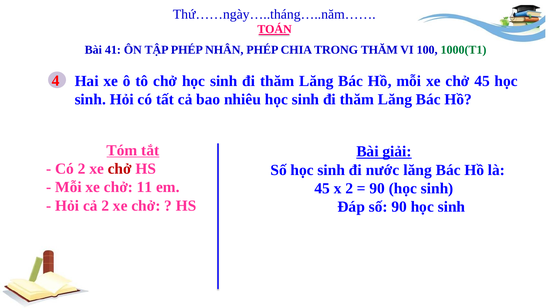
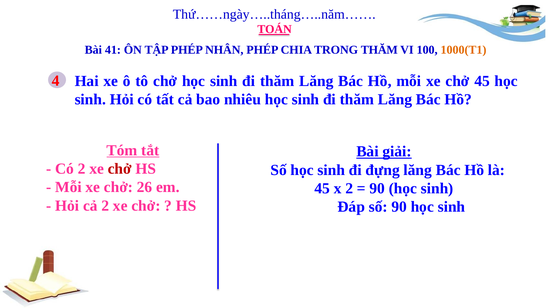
1000(T1 colour: green -> orange
nước: nước -> đựng
11: 11 -> 26
